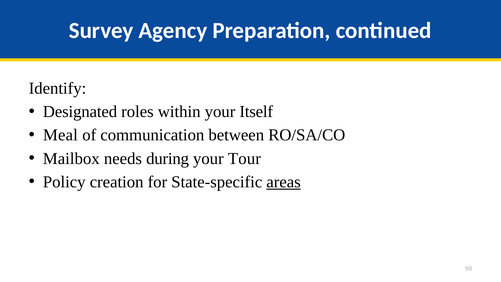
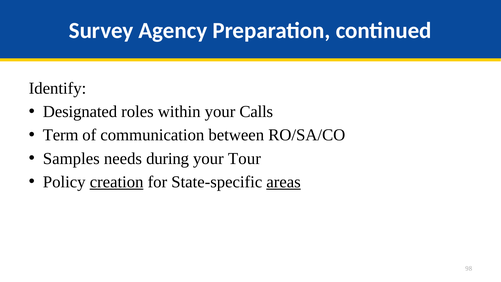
Itself: Itself -> Calls
Meal: Meal -> Term
Mailbox: Mailbox -> Samples
creation underline: none -> present
